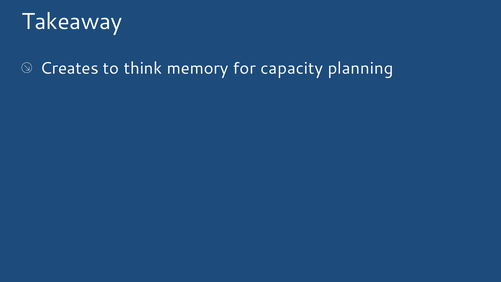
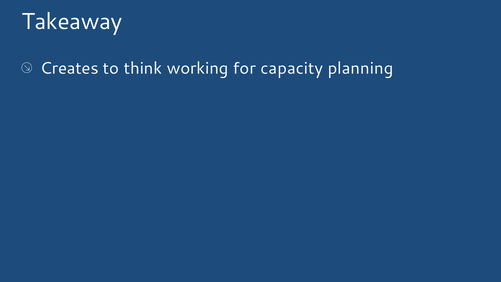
memory: memory -> working
